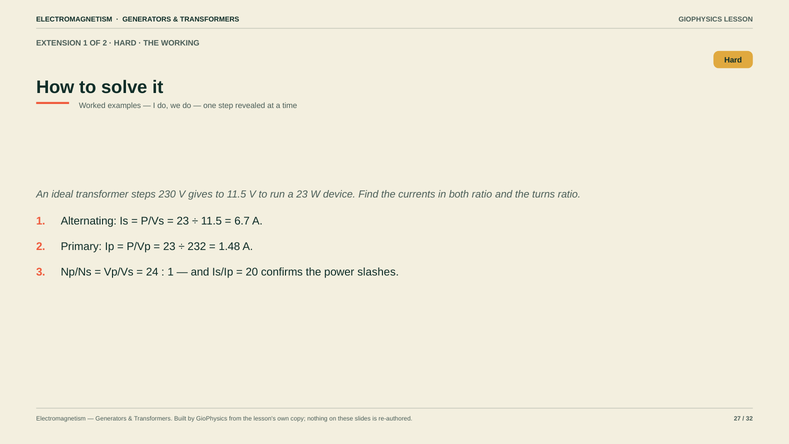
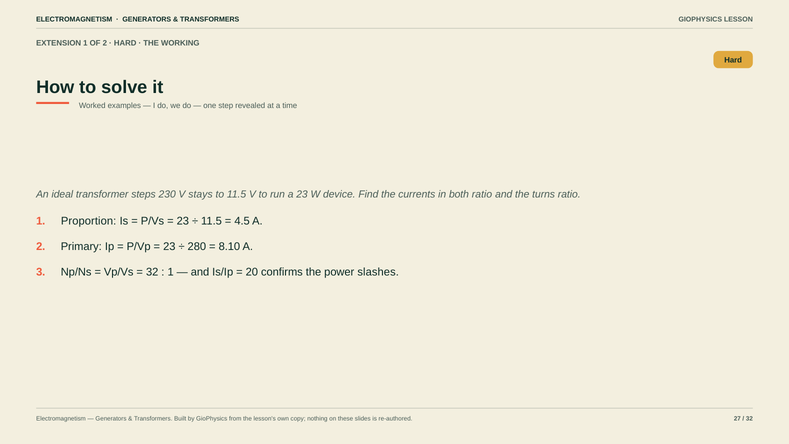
gives: gives -> stays
Alternating: Alternating -> Proportion
6.7: 6.7 -> 4.5
232: 232 -> 280
1.48: 1.48 -> 8.10
24 at (152, 272): 24 -> 32
